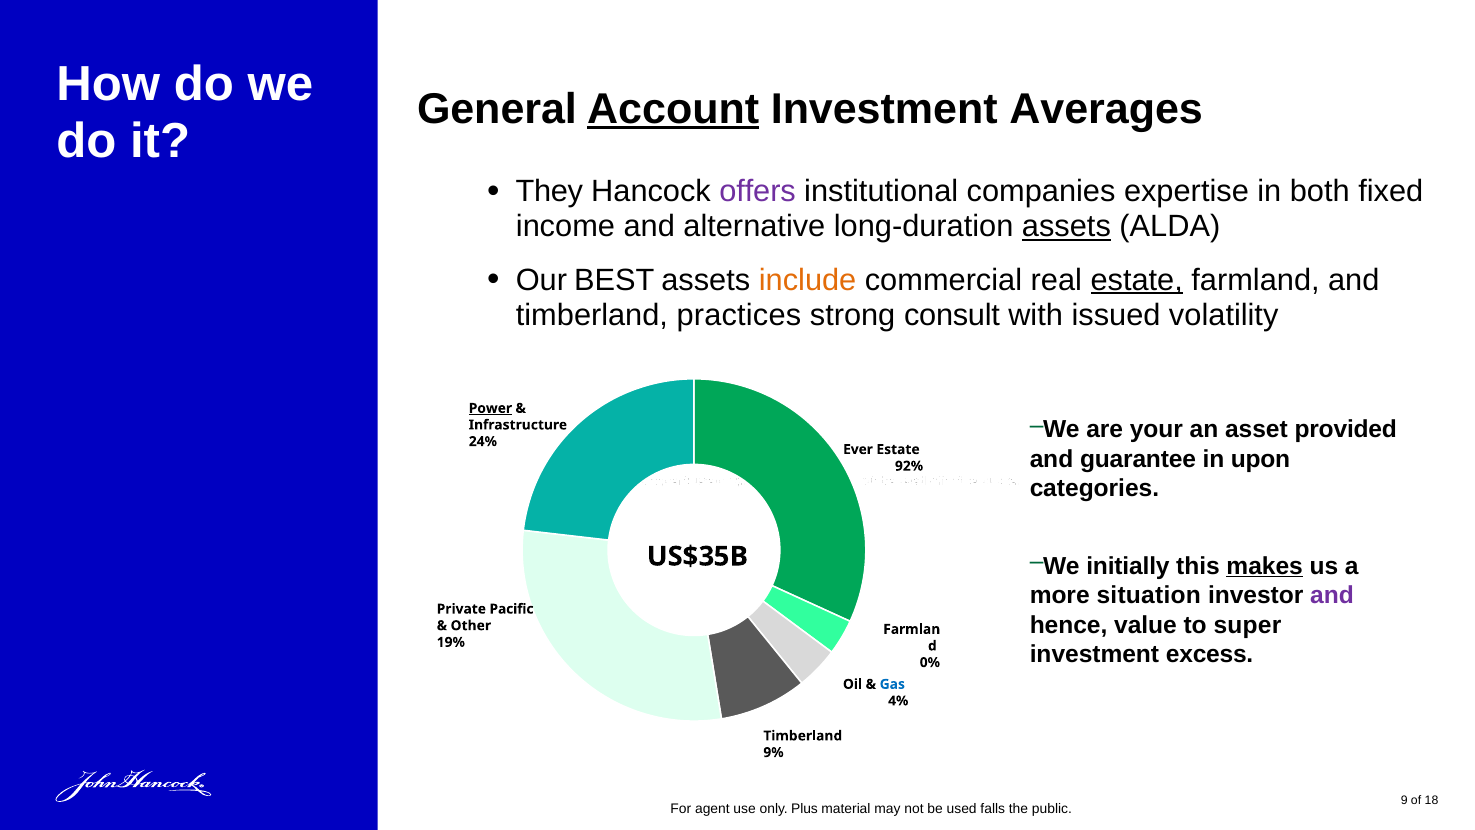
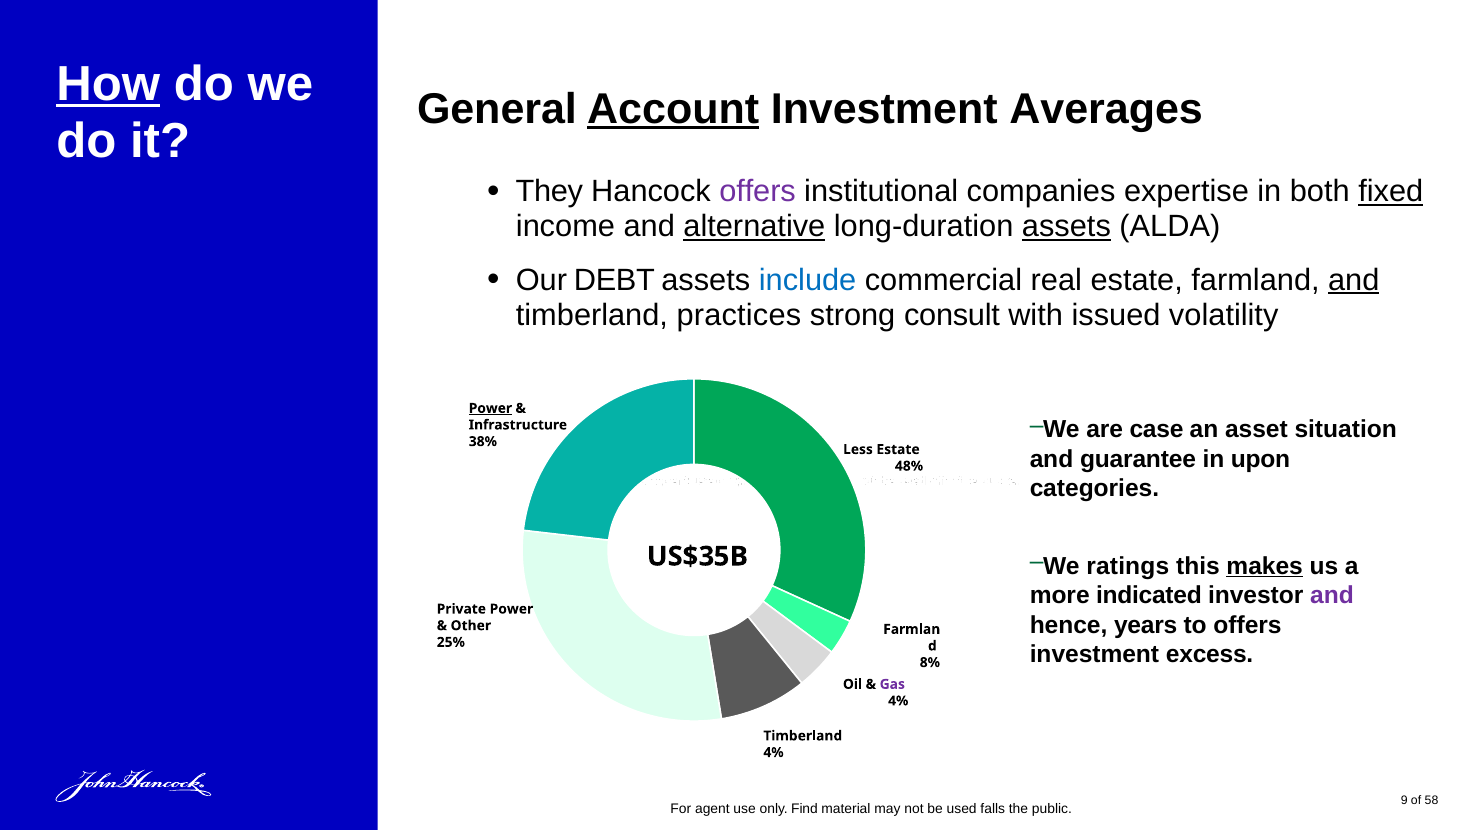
How underline: none -> present
fixed underline: none -> present
alternative underline: none -> present
BEST: BEST -> DEBT
include colour: orange -> blue
estate at (1137, 280) underline: present -> none
and at (1354, 280) underline: none -> present
your: your -> case
provided: provided -> situation
24%: 24% -> 38%
Ever: Ever -> Less
92%: 92% -> 48%
initially: initially -> ratings
situation: situation -> indicated
Private Pacific: Pacific -> Power
value: value -> years
to super: super -> offers
19%: 19% -> 25%
0%: 0% -> 8%
Gas colour: blue -> purple
9% at (774, 752): 9% -> 4%
18: 18 -> 58
Plus: Plus -> Find
